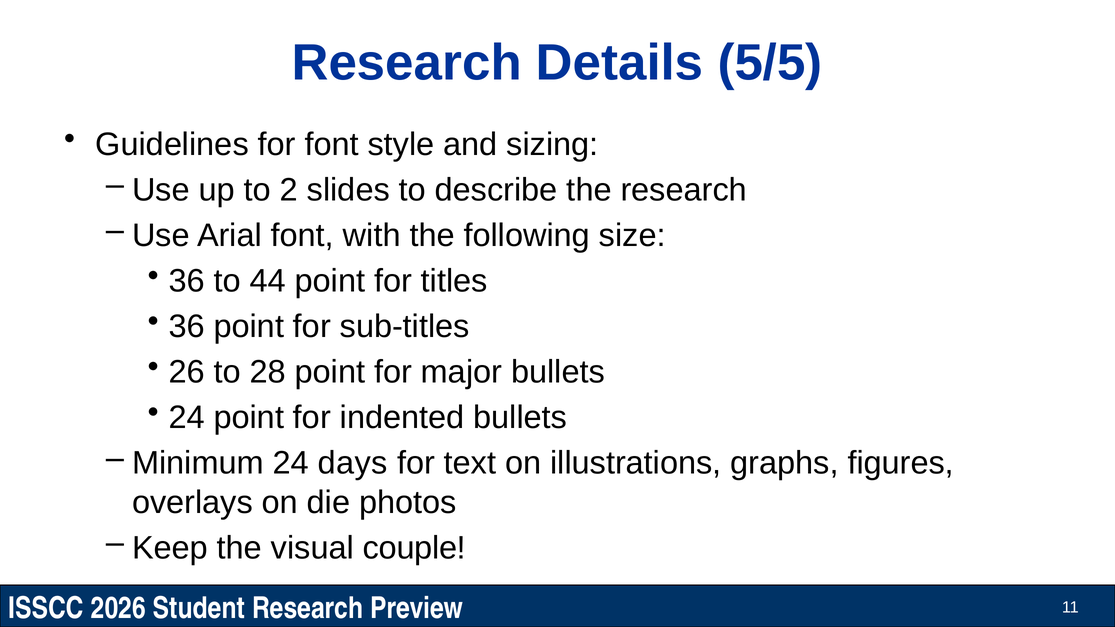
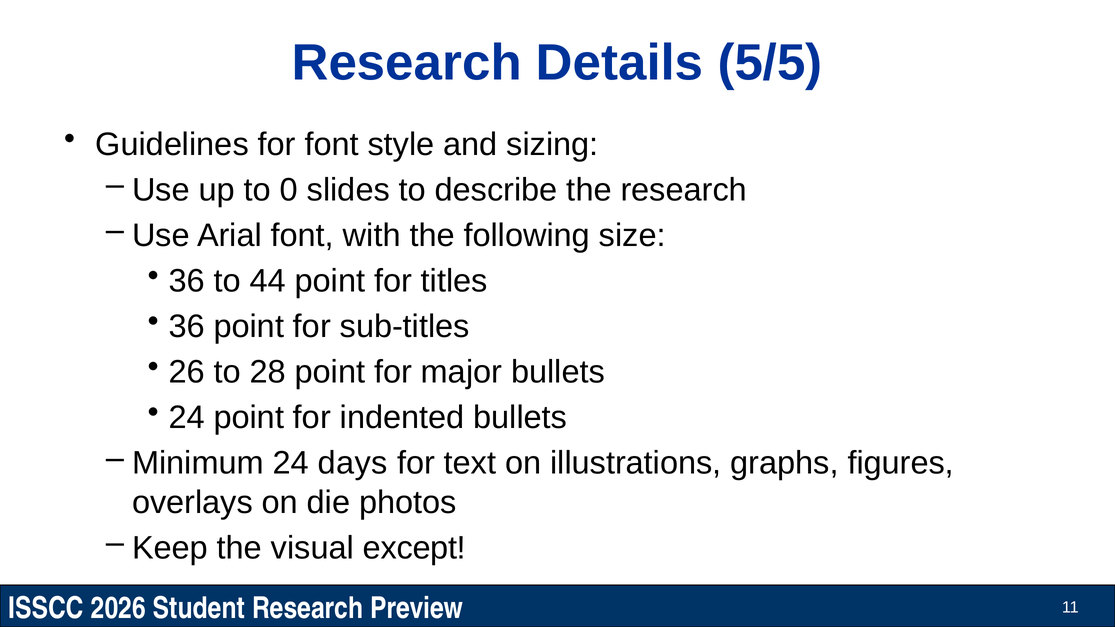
2: 2 -> 0
couple: couple -> except
